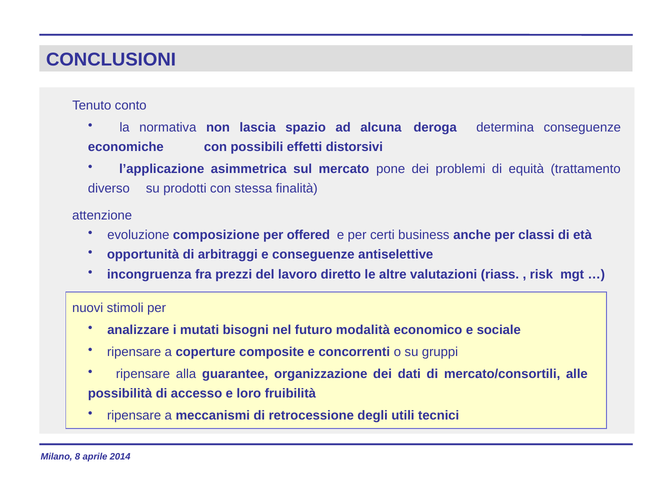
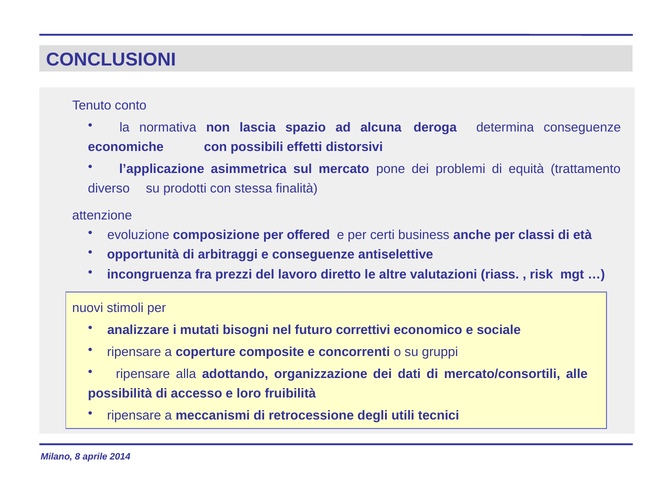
modalità: modalità -> correttivi
guarantee: guarantee -> adottando
